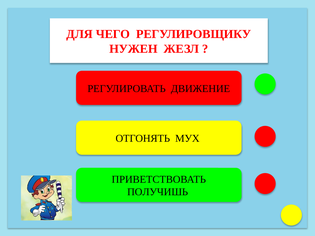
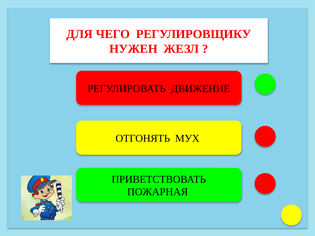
ПОЛУЧИШЬ: ПОЛУЧИШЬ -> ПОЖАРНАЯ
